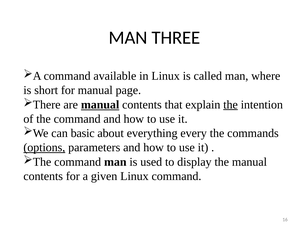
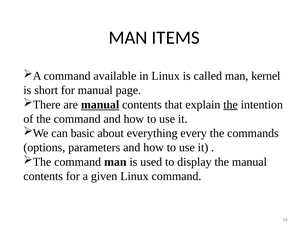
THREE: THREE -> ITEMS
where: where -> kernel
options underline: present -> none
